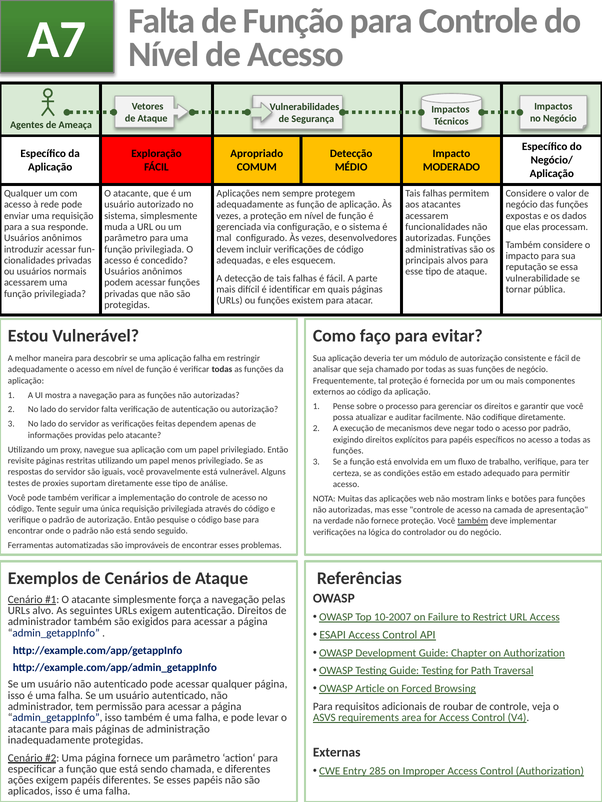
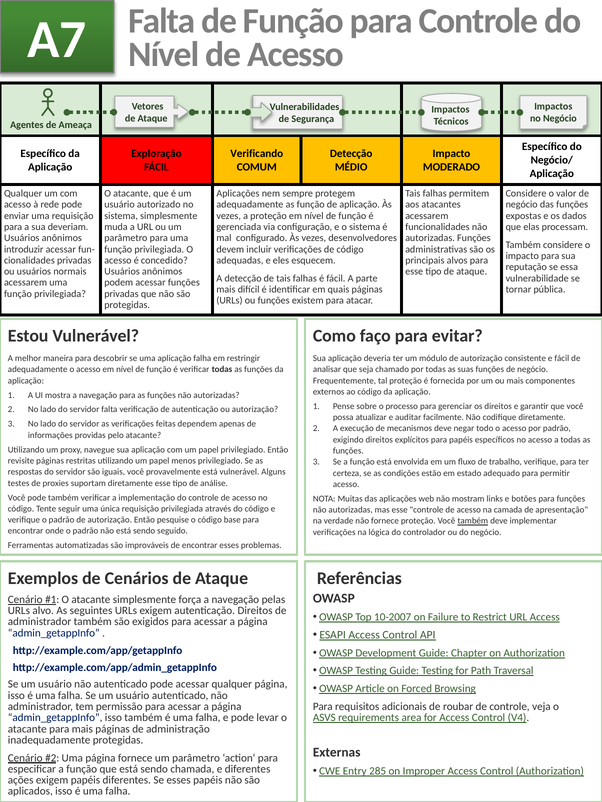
Apropriado: Apropriado -> Verificando
responde: responde -> deveriam
